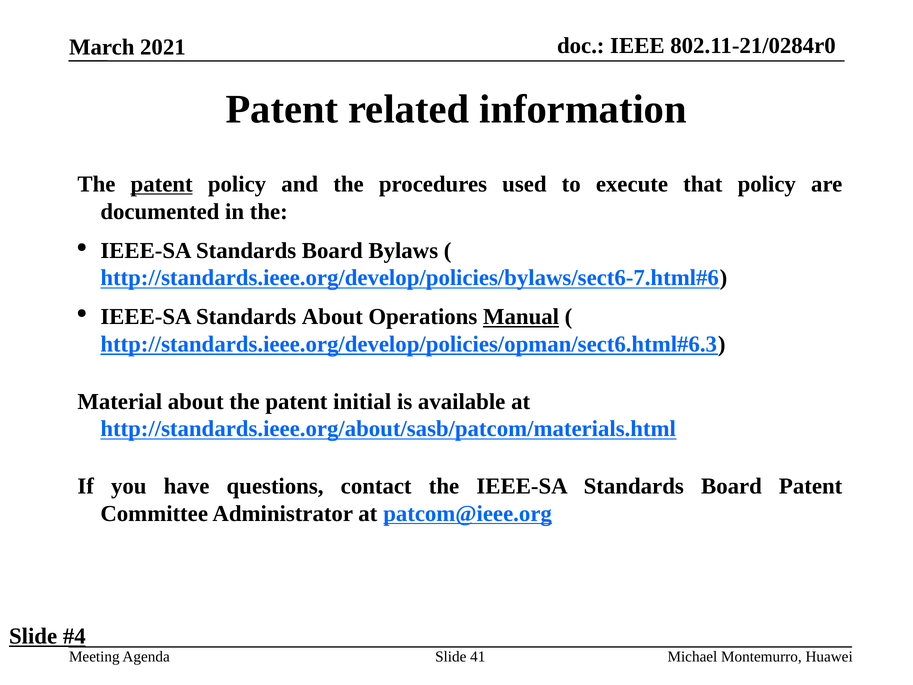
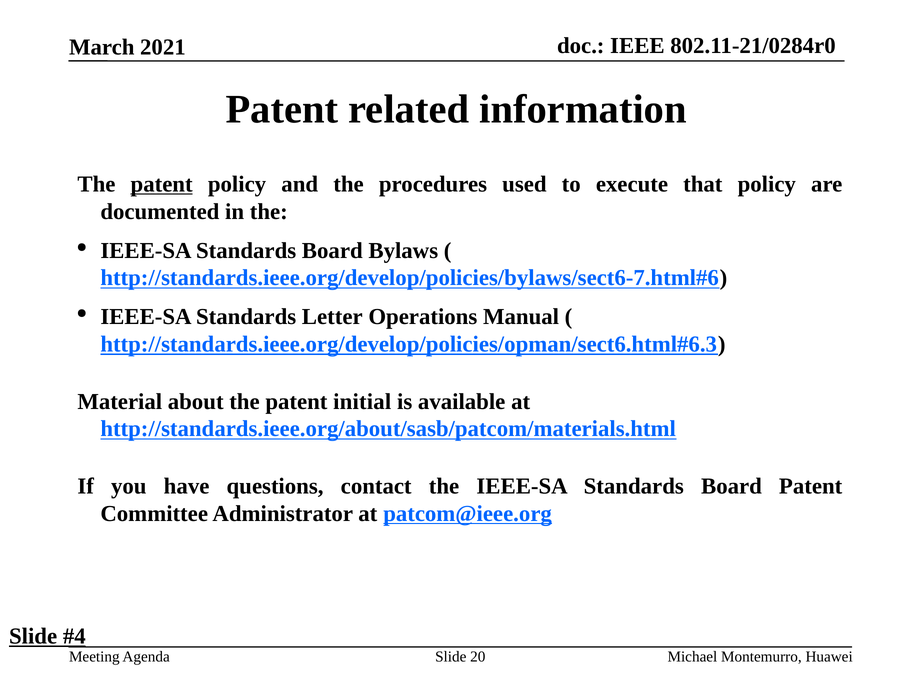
Standards About: About -> Letter
Manual underline: present -> none
41: 41 -> 20
